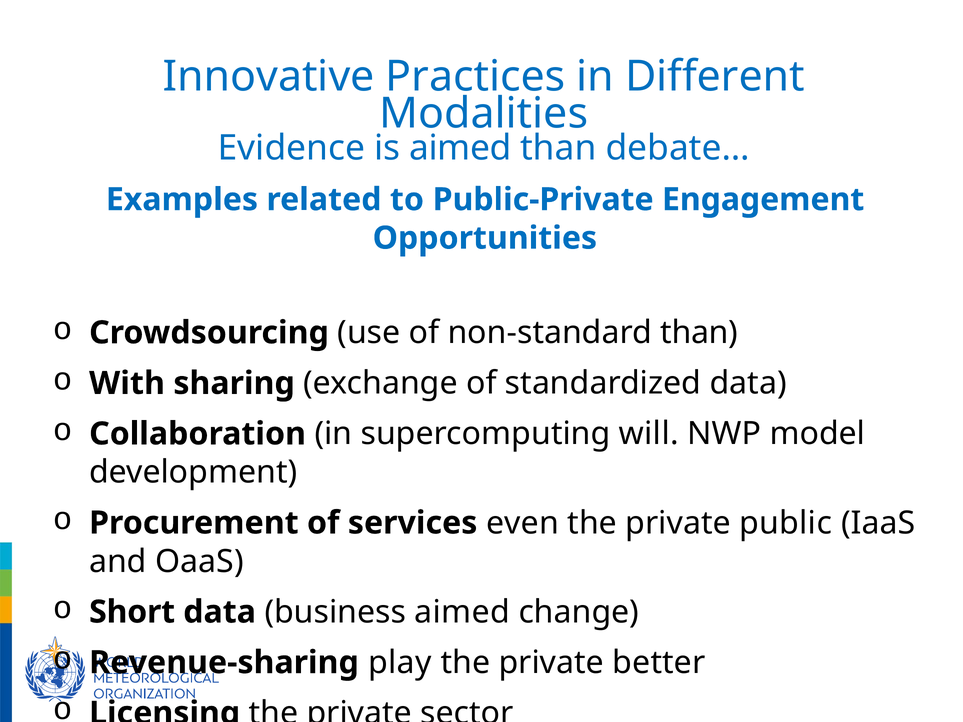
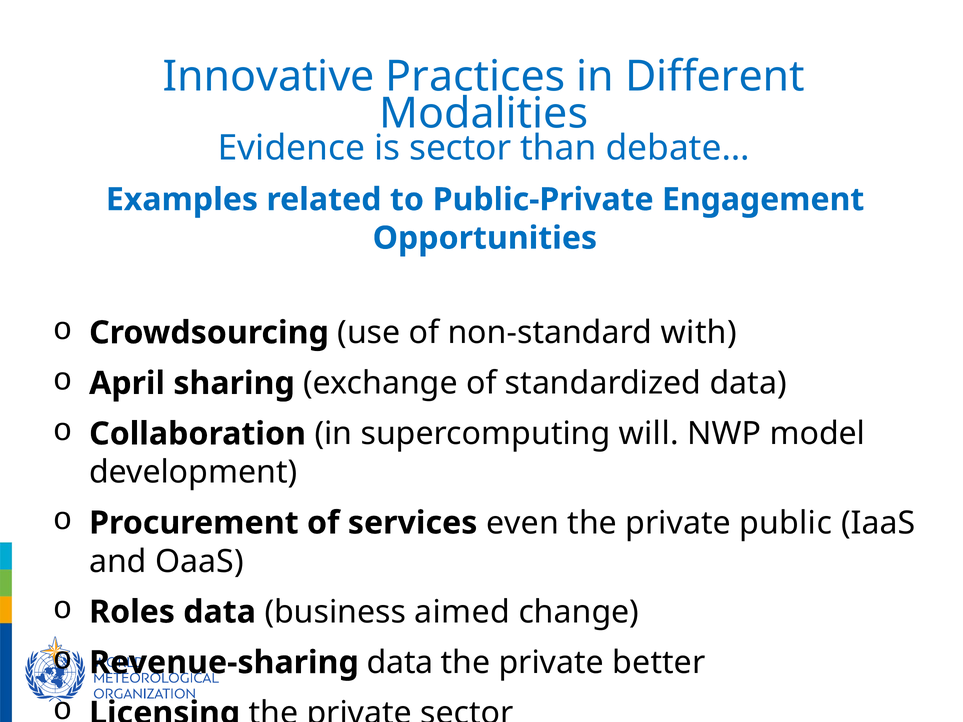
is aimed: aimed -> sector
non-standard than: than -> with
With: With -> April
Short: Short -> Roles
Revenue-sharing play: play -> data
